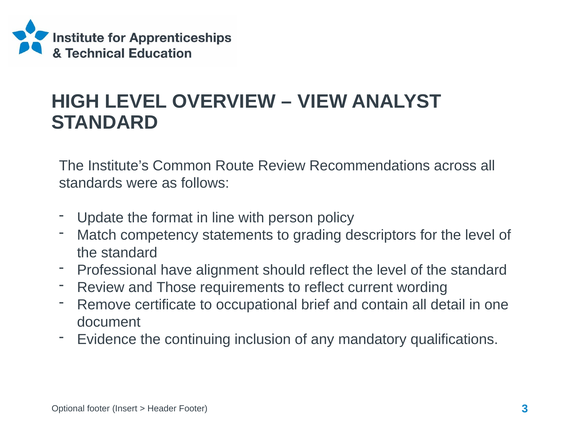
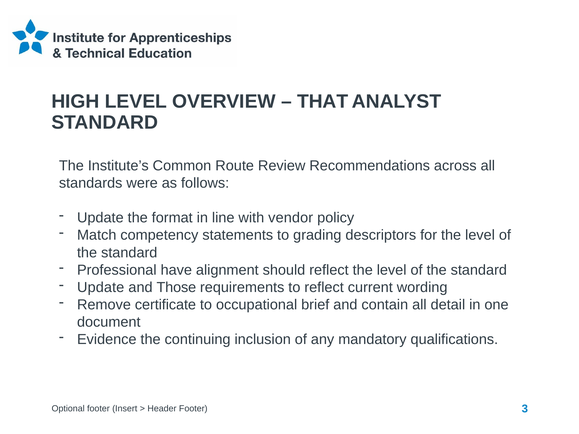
VIEW: VIEW -> THAT
person: person -> vendor
Review at (101, 287): Review -> Update
